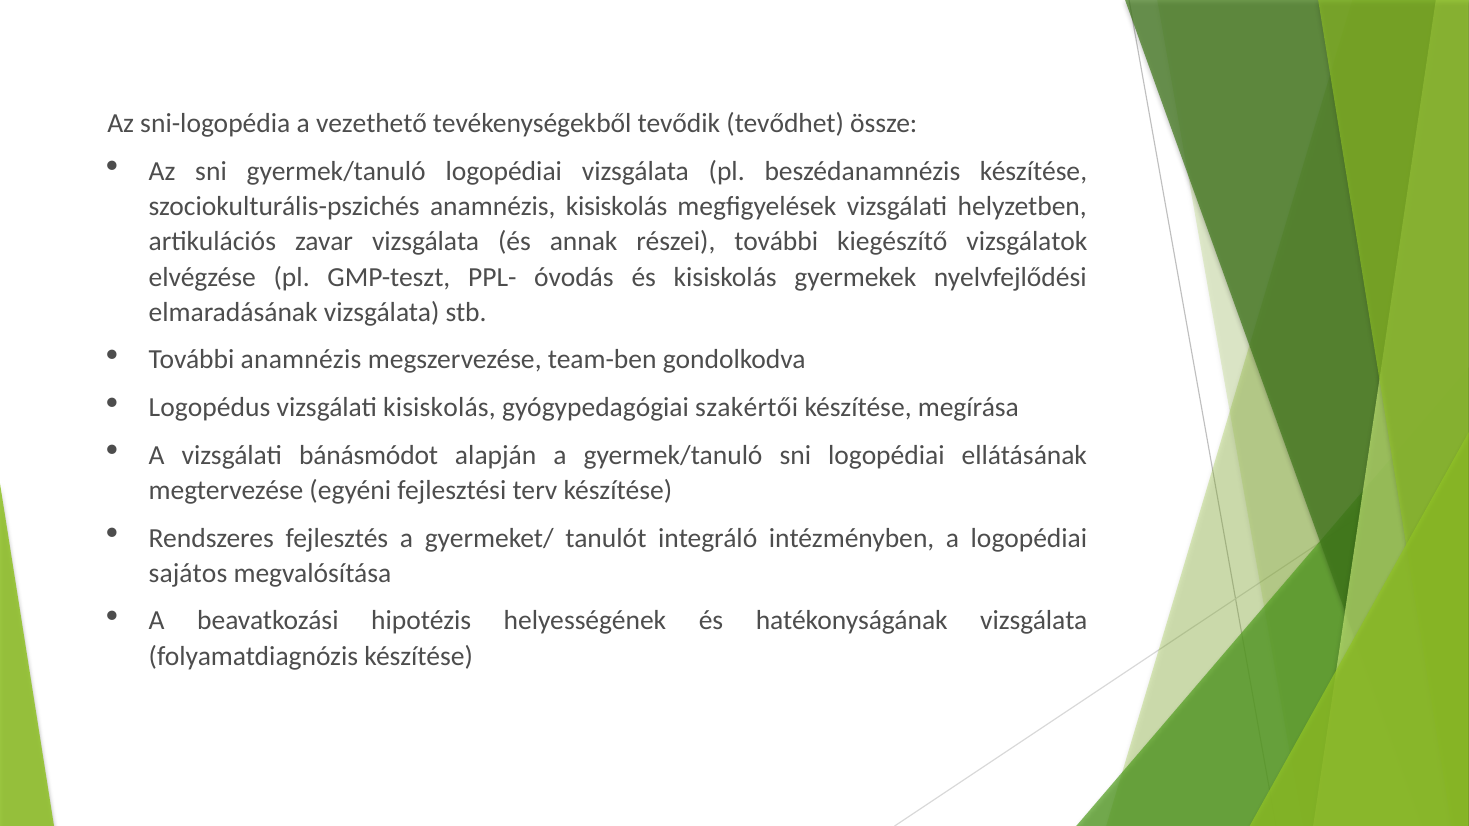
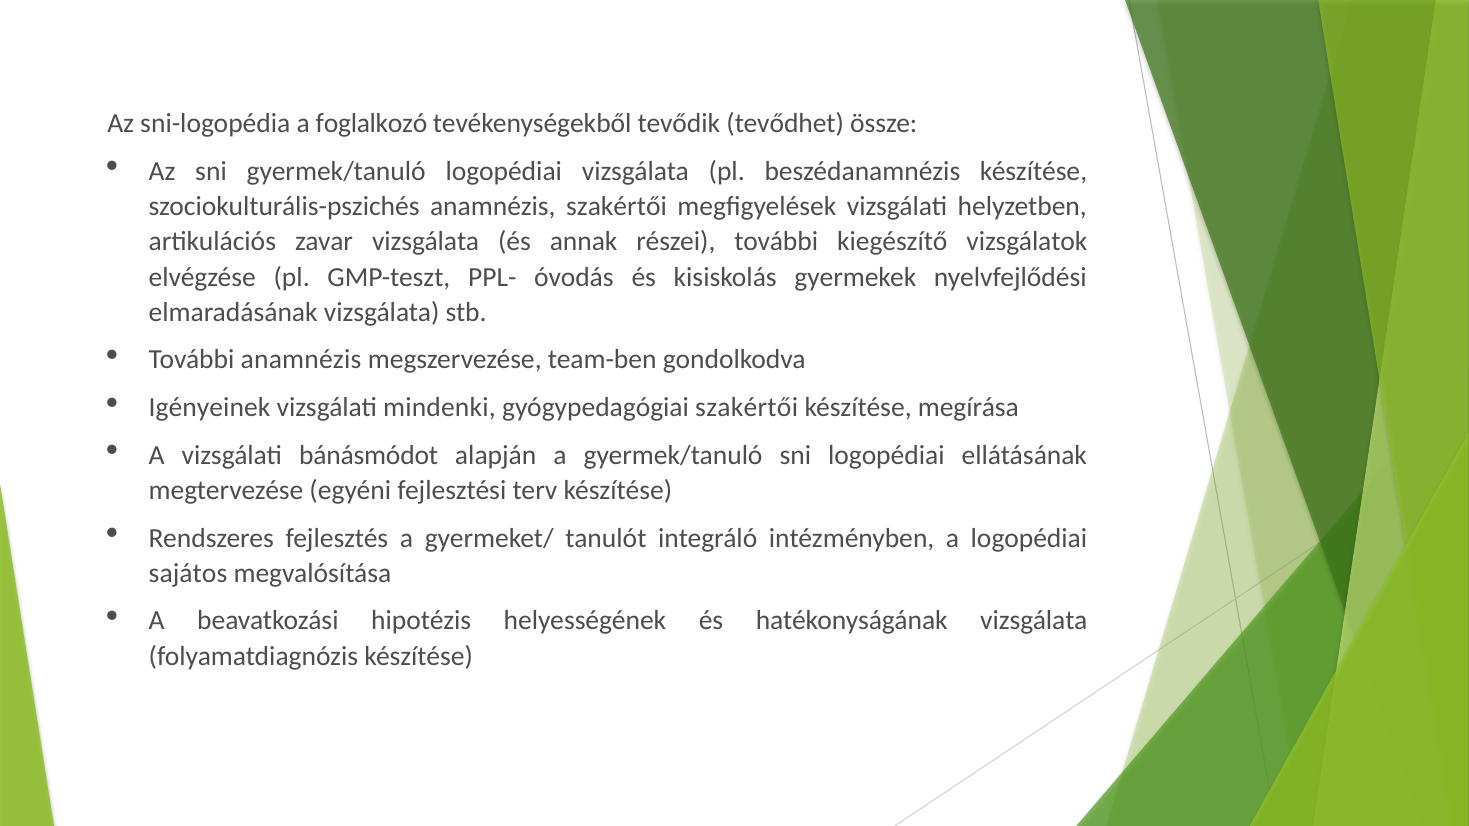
vezethető: vezethető -> foglalkozó
anamnézis kisiskolás: kisiskolás -> szakértői
Logopédus: Logopédus -> Igényeinek
vizsgálati kisiskolás: kisiskolás -> mindenki
